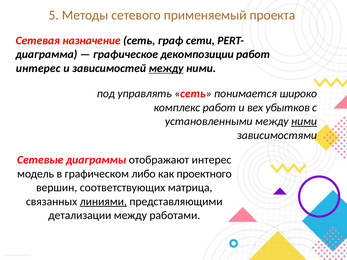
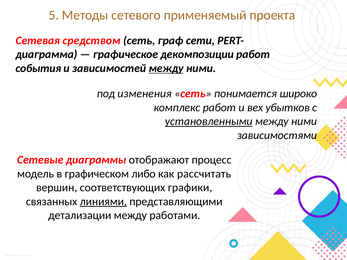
назначение: назначение -> средством
интерес at (38, 68): интерес -> события
управлять: управлять -> изменения
установленными underline: none -> present
ними at (304, 121) underline: present -> none
отображают интерес: интерес -> процесс
проектного: проектного -> рассчитать
матрица: матрица -> графики
